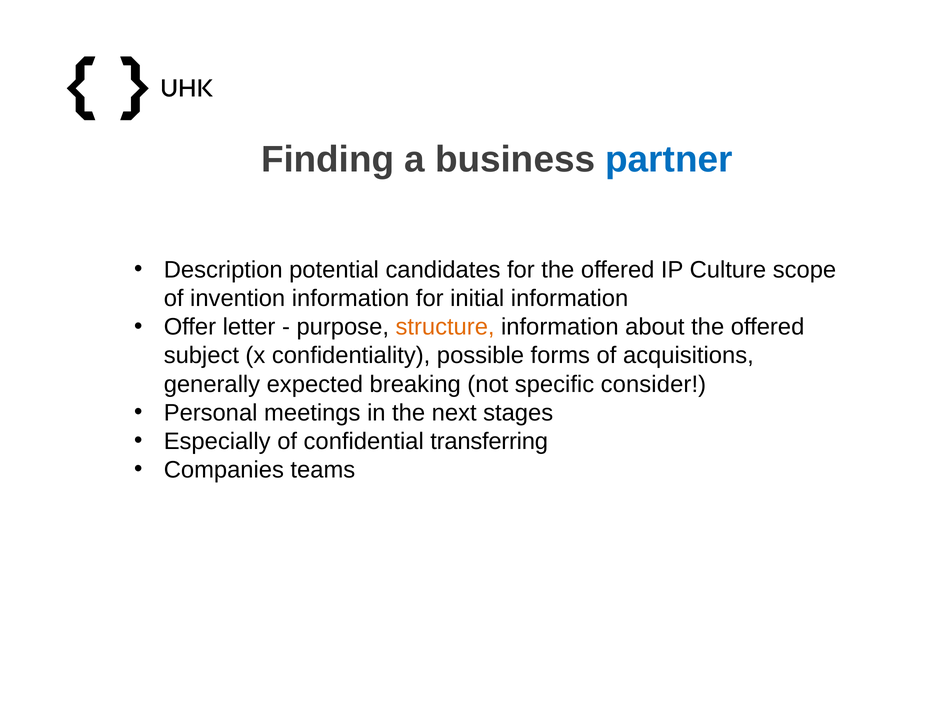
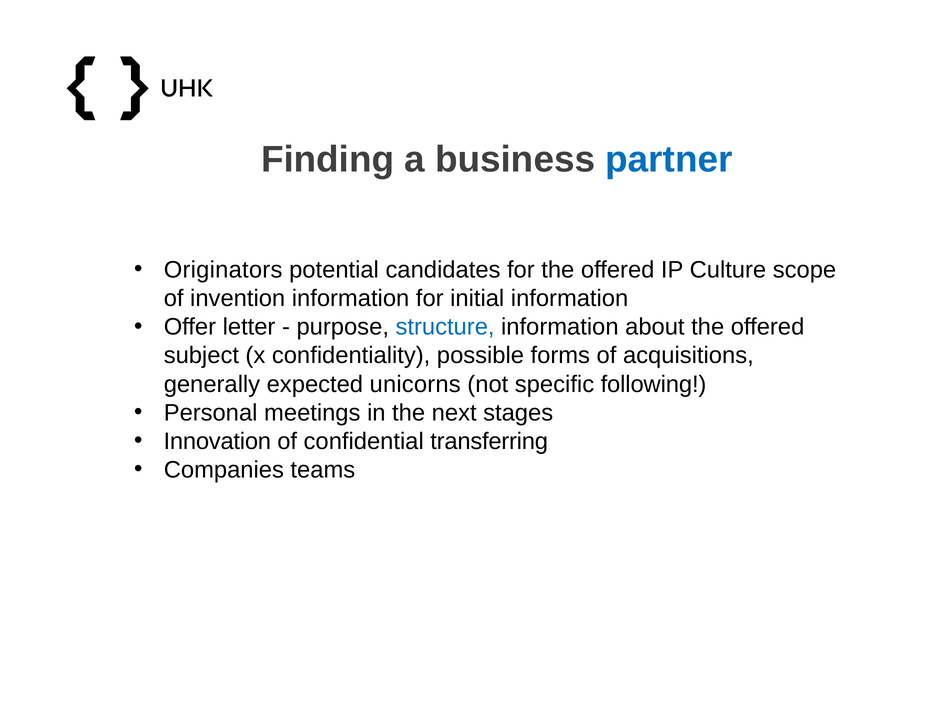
Description: Description -> Originators
structure colour: orange -> blue
breaking: breaking -> unicorns
consider: consider -> following
Especially: Especially -> Innovation
